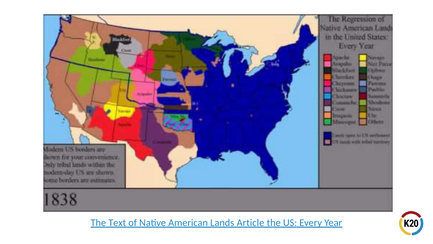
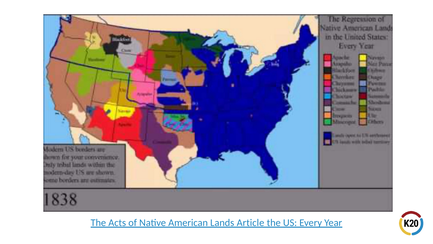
Text: Text -> Acts
